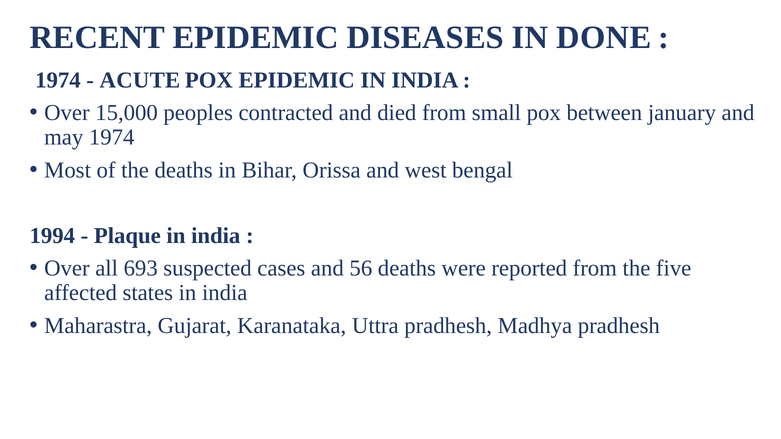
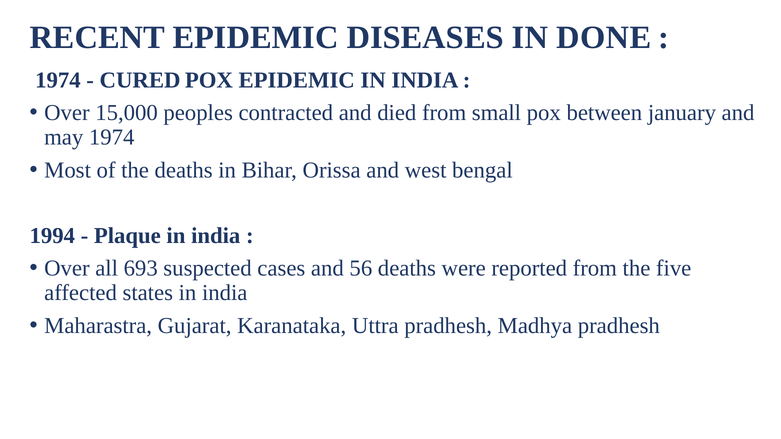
ACUTE: ACUTE -> CURED
